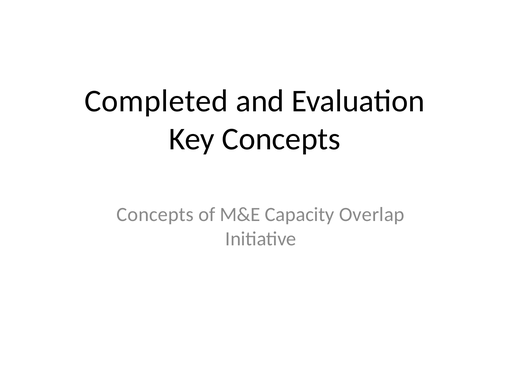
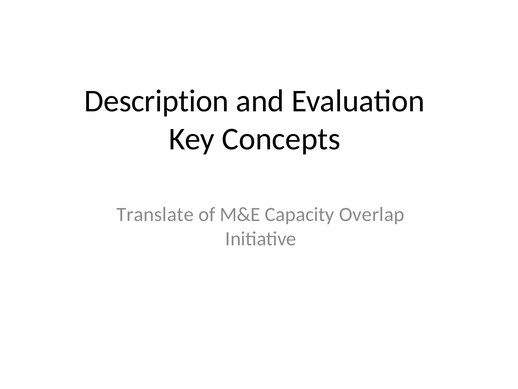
Completed: Completed -> Description
Concepts at (155, 214): Concepts -> Translate
